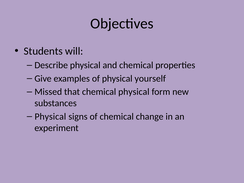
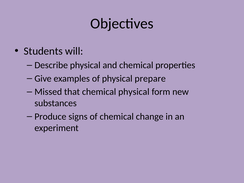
yourself: yourself -> prepare
Physical at (50, 116): Physical -> Produce
